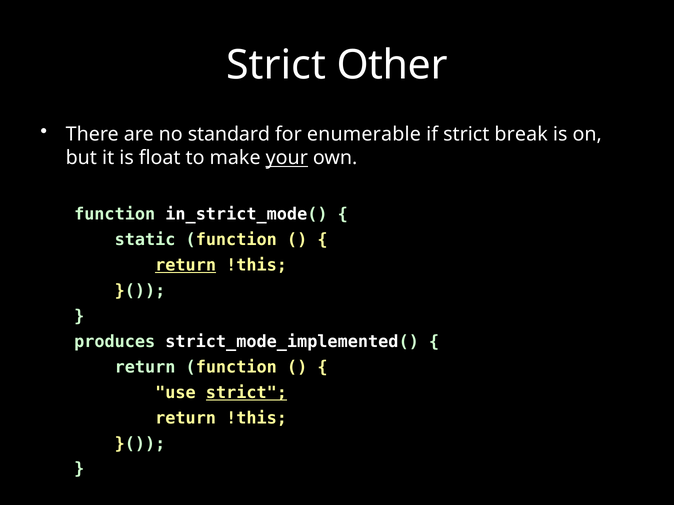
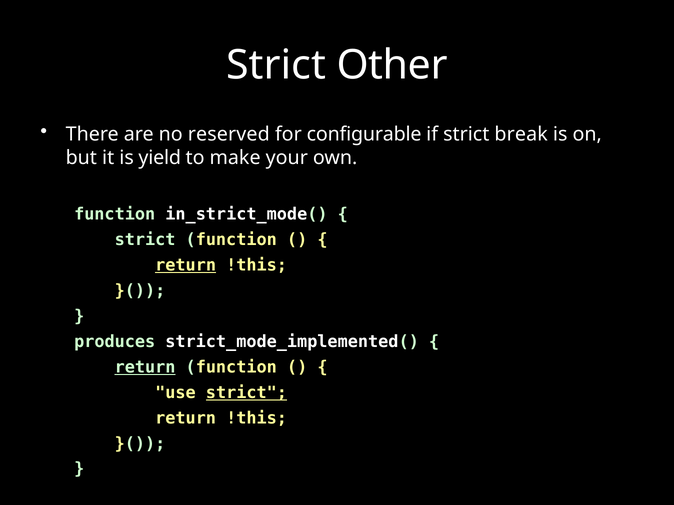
standard: standard -> reserved
enumerable: enumerable -> configurable
float: float -> yield
your underline: present -> none
static at (145, 240): static -> strict
return at (145, 367) underline: none -> present
